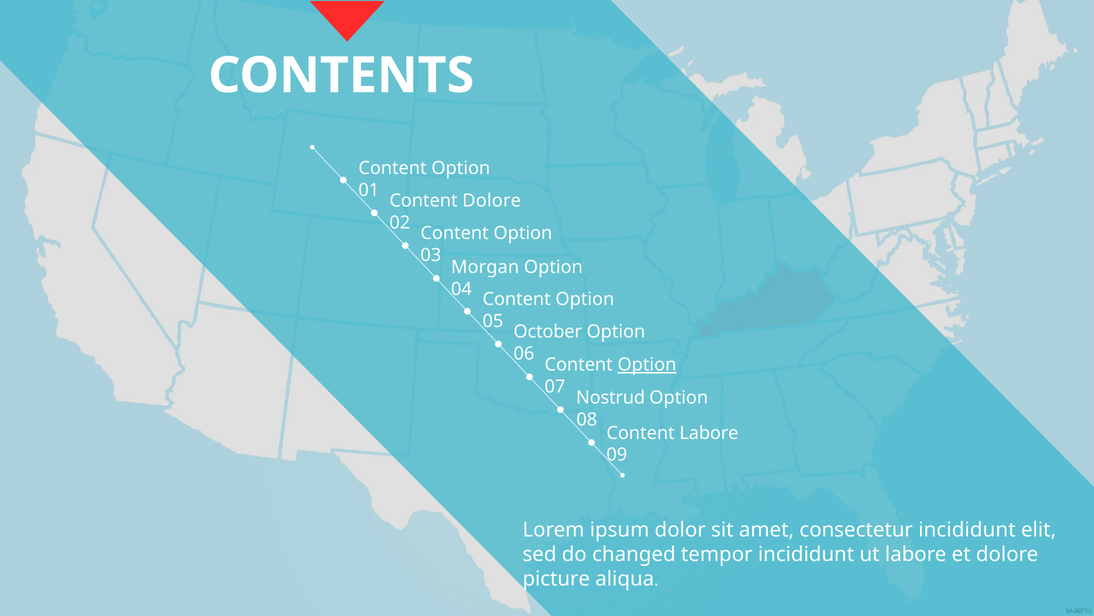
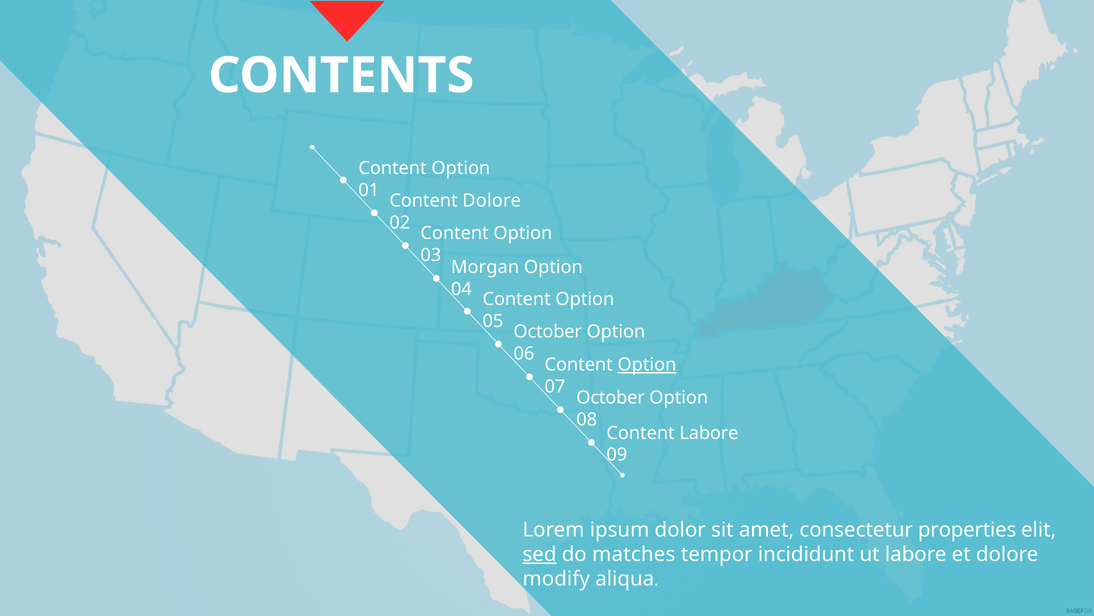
Nostrud at (611, 397): Nostrud -> October
consectetur incididunt: incididunt -> properties
sed underline: none -> present
changed: changed -> matches
picture: picture -> modify
